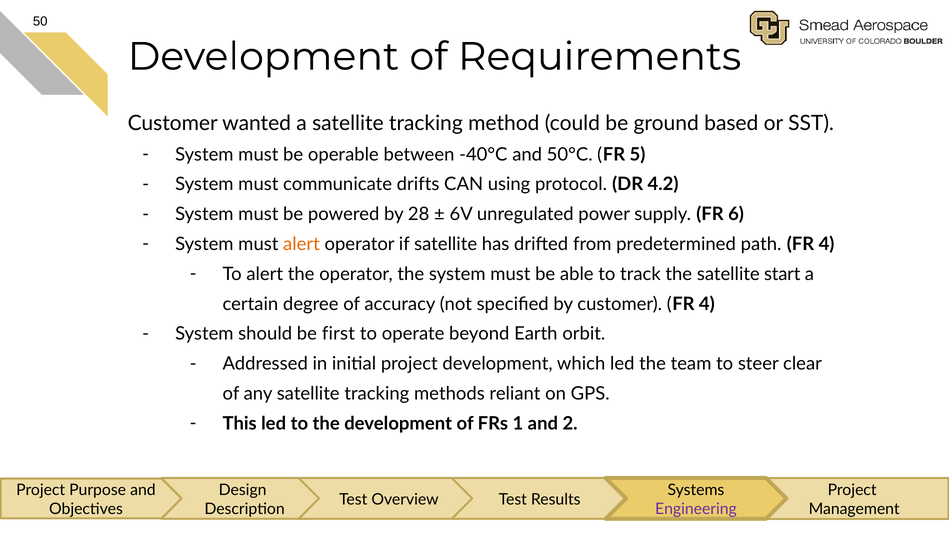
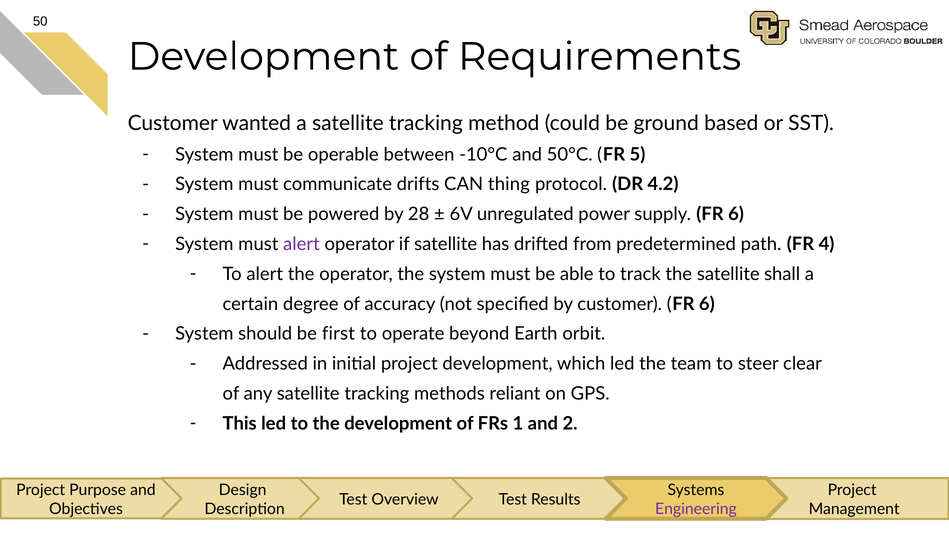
-40°C: -40°C -> -10°C
using: using -> thing
alert at (301, 244) colour: orange -> purple
start: start -> shall
customer FR 4: 4 -> 6
